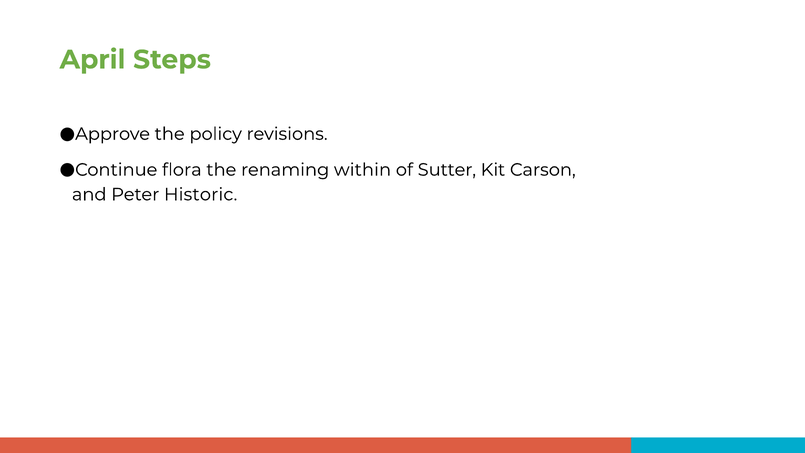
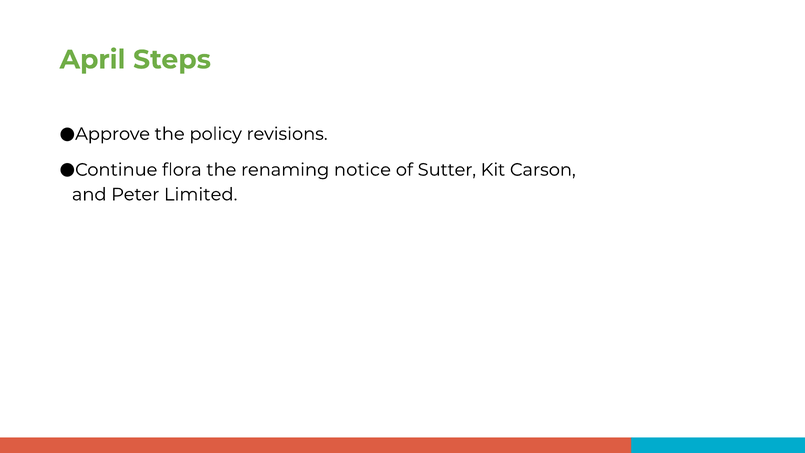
within: within -> notice
Historic: Historic -> Limited
